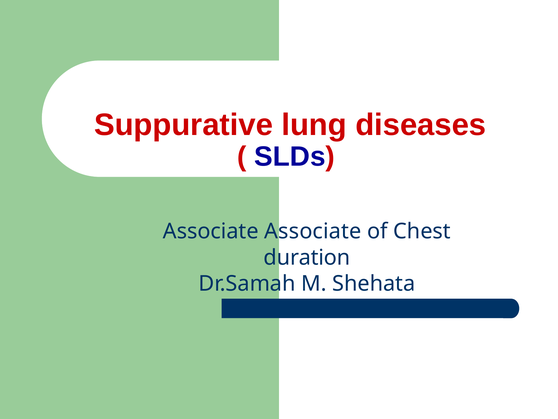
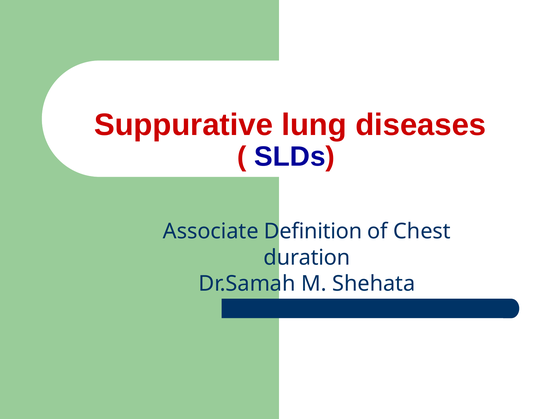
Associate Associate: Associate -> Definition
